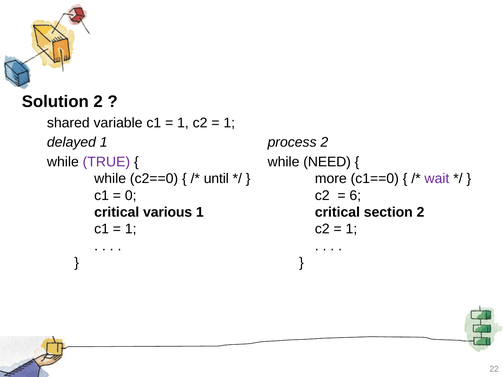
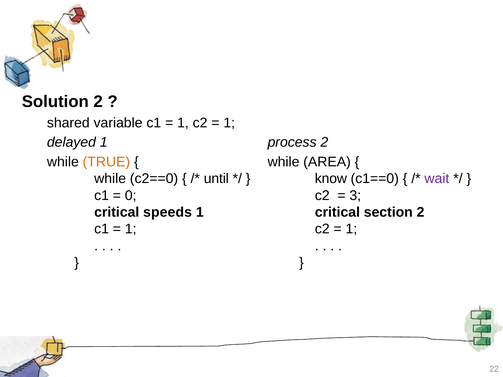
TRUE colour: purple -> orange
NEED: NEED -> AREA
more: more -> know
6: 6 -> 3
various: various -> speeds
